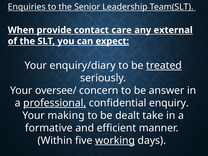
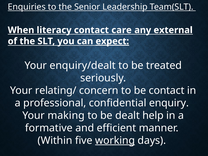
provide: provide -> literacy
enquiry/diary: enquiry/diary -> enquiry/dealt
treated underline: present -> none
oversee/: oversee/ -> relating/
be answer: answer -> contact
professional underline: present -> none
take: take -> help
